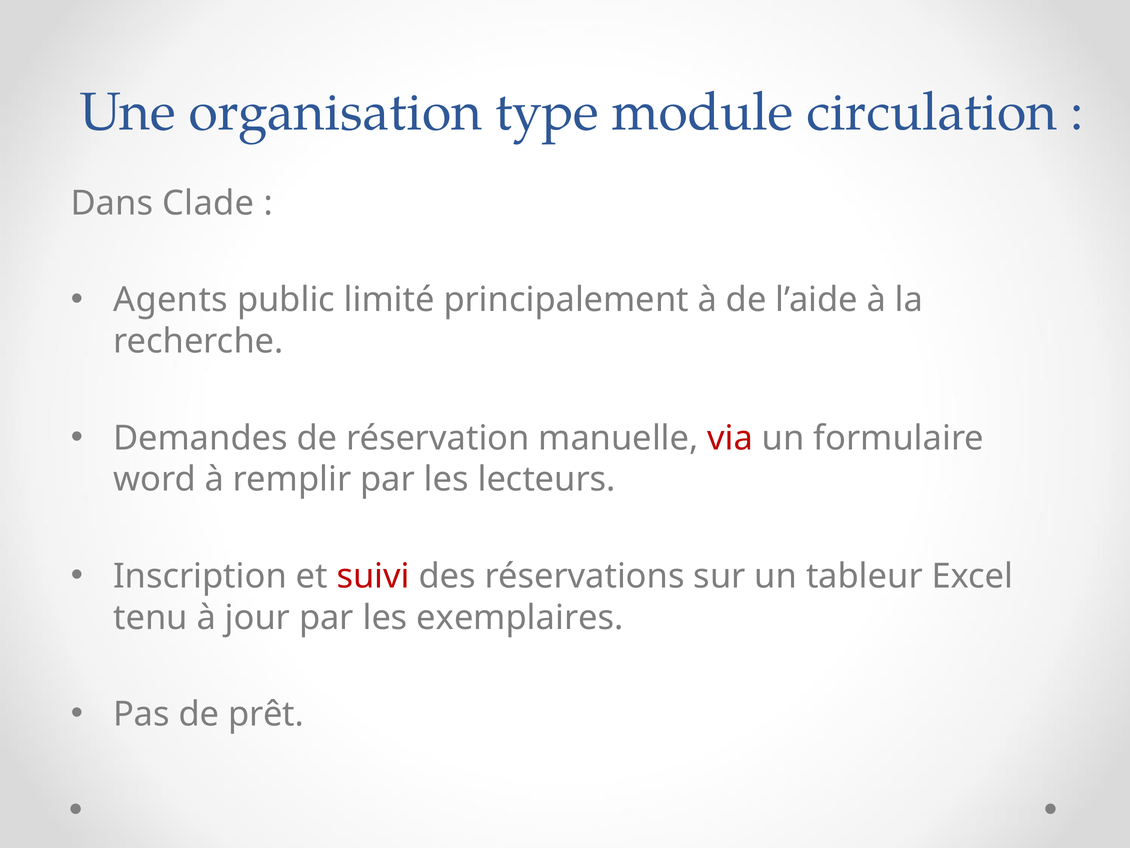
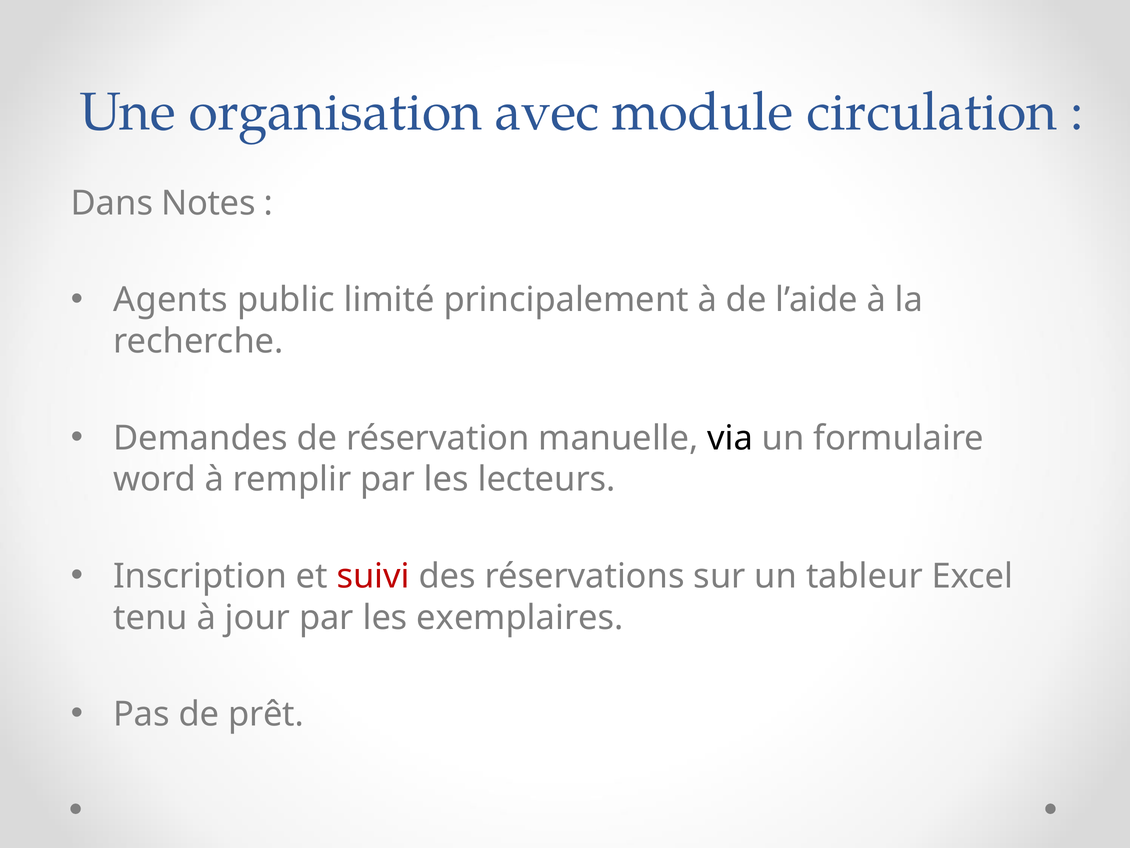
type: type -> avec
Clade: Clade -> Notes
via colour: red -> black
